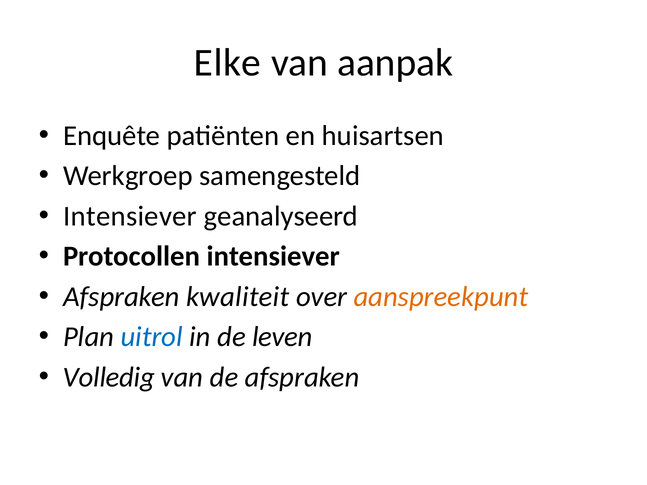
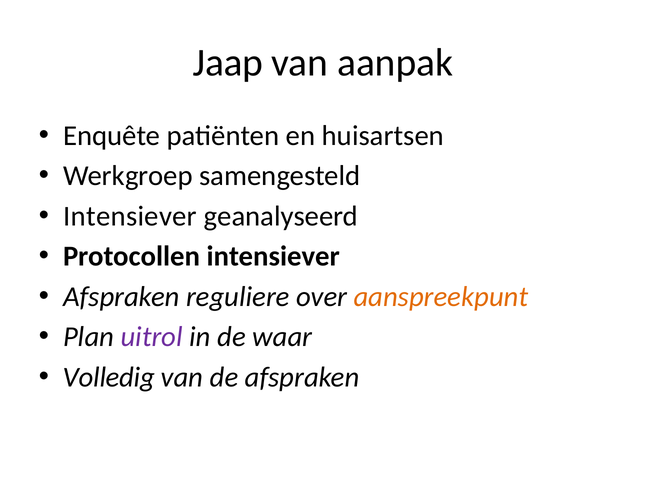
Elke: Elke -> Jaap
kwaliteit: kwaliteit -> reguliere
uitrol colour: blue -> purple
leven: leven -> waar
